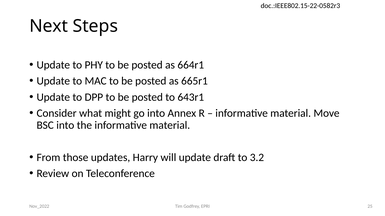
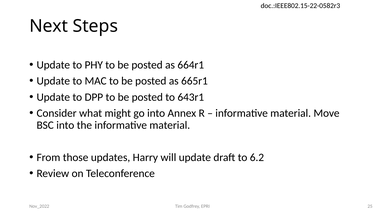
3.2: 3.2 -> 6.2
